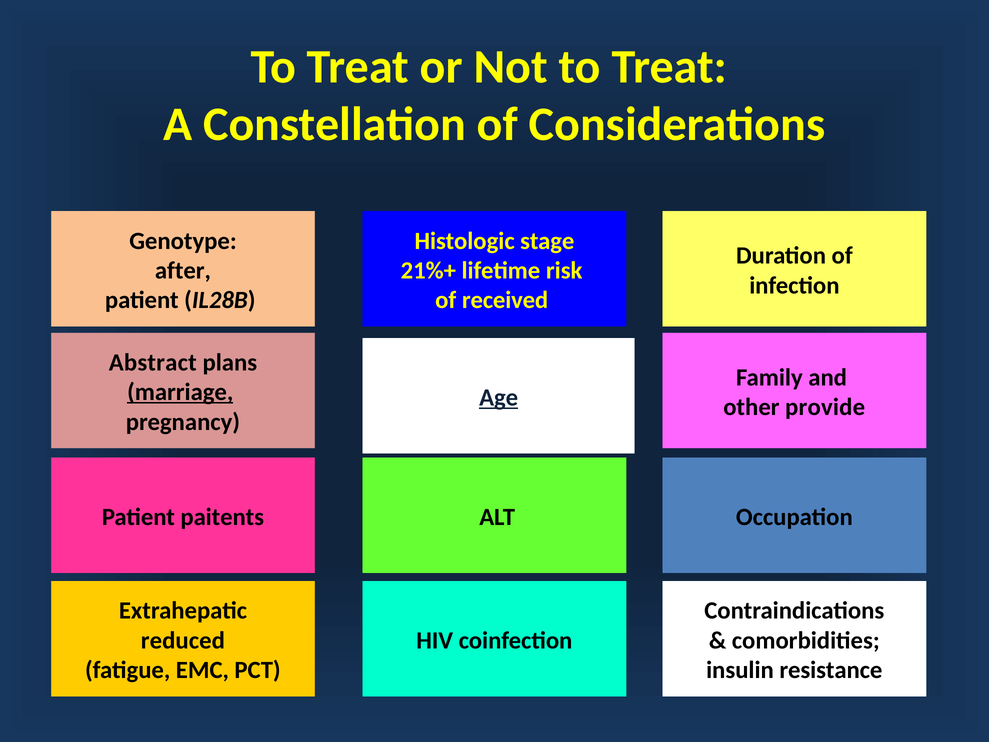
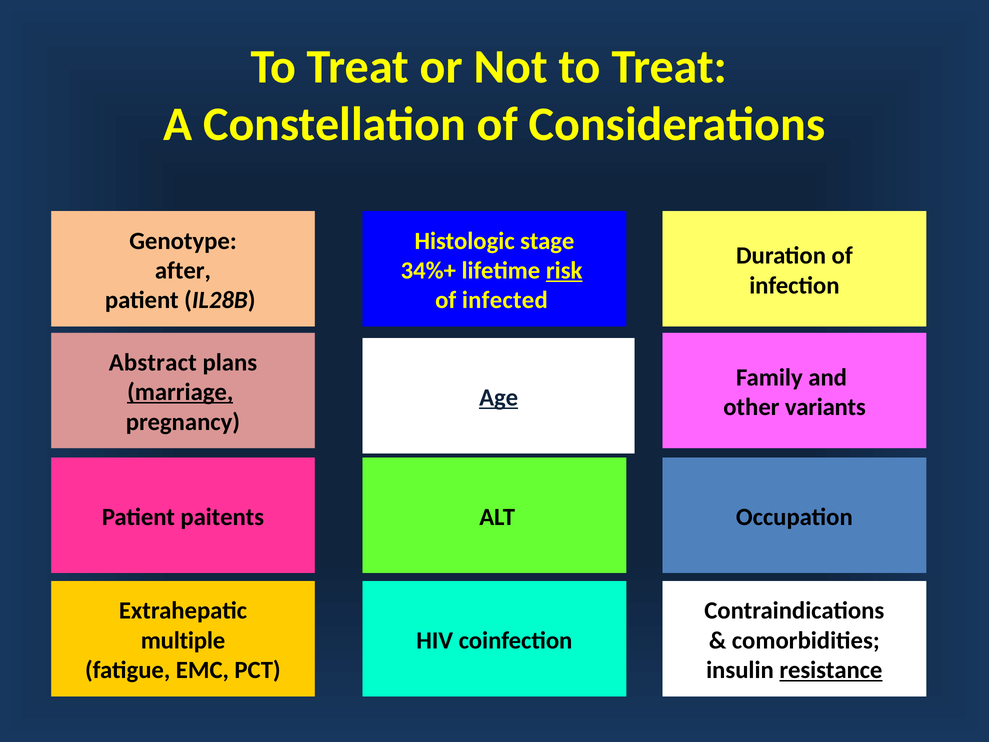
21%+: 21%+ -> 34%+
risk underline: none -> present
received: received -> infected
provide: provide -> variants
reduced: reduced -> multiple
resistance underline: none -> present
